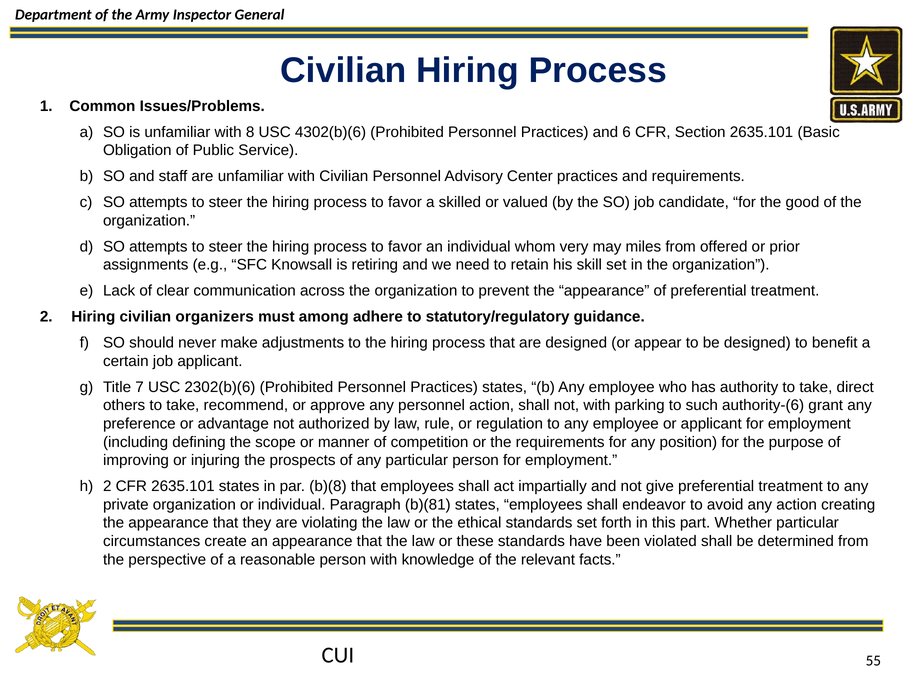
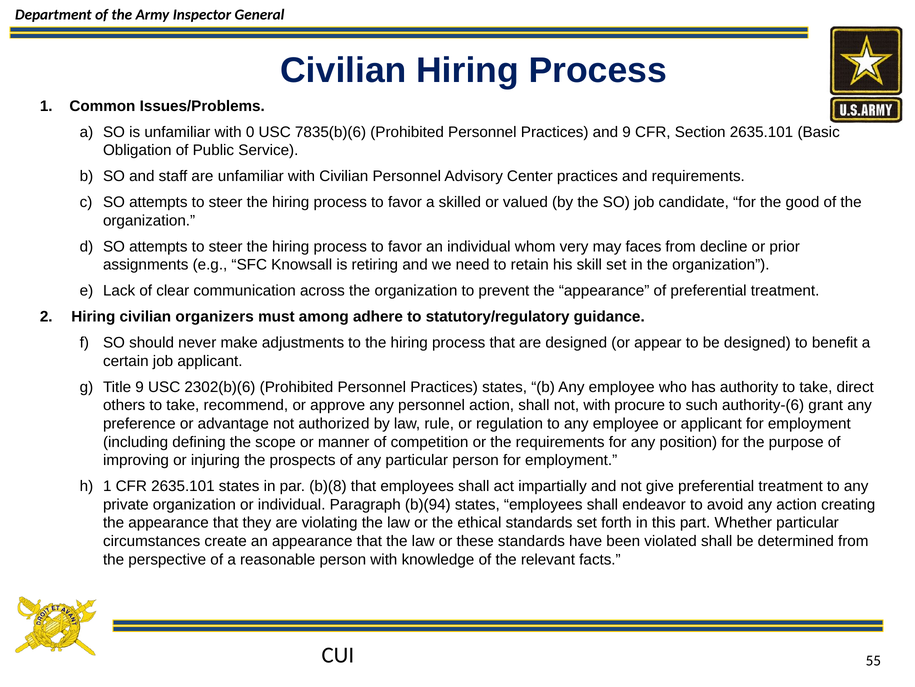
8: 8 -> 0
4302(b)(6: 4302(b)(6 -> 7835(b)(6
and 6: 6 -> 9
miles: miles -> faces
offered: offered -> decline
Title 7: 7 -> 9
parking: parking -> procure
2 at (107, 486): 2 -> 1
b)(81: b)(81 -> b)(94
